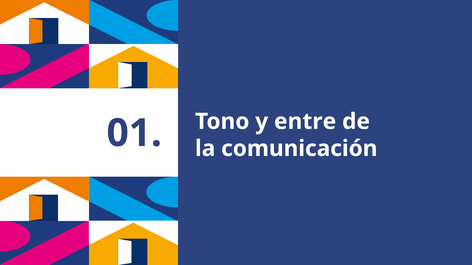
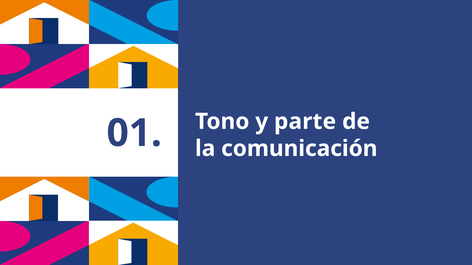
entre: entre -> parte
